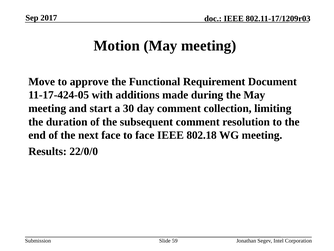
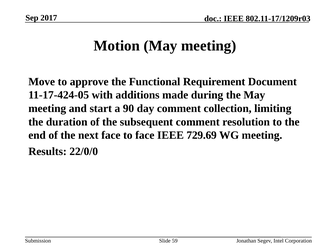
30: 30 -> 90
802.18: 802.18 -> 729.69
